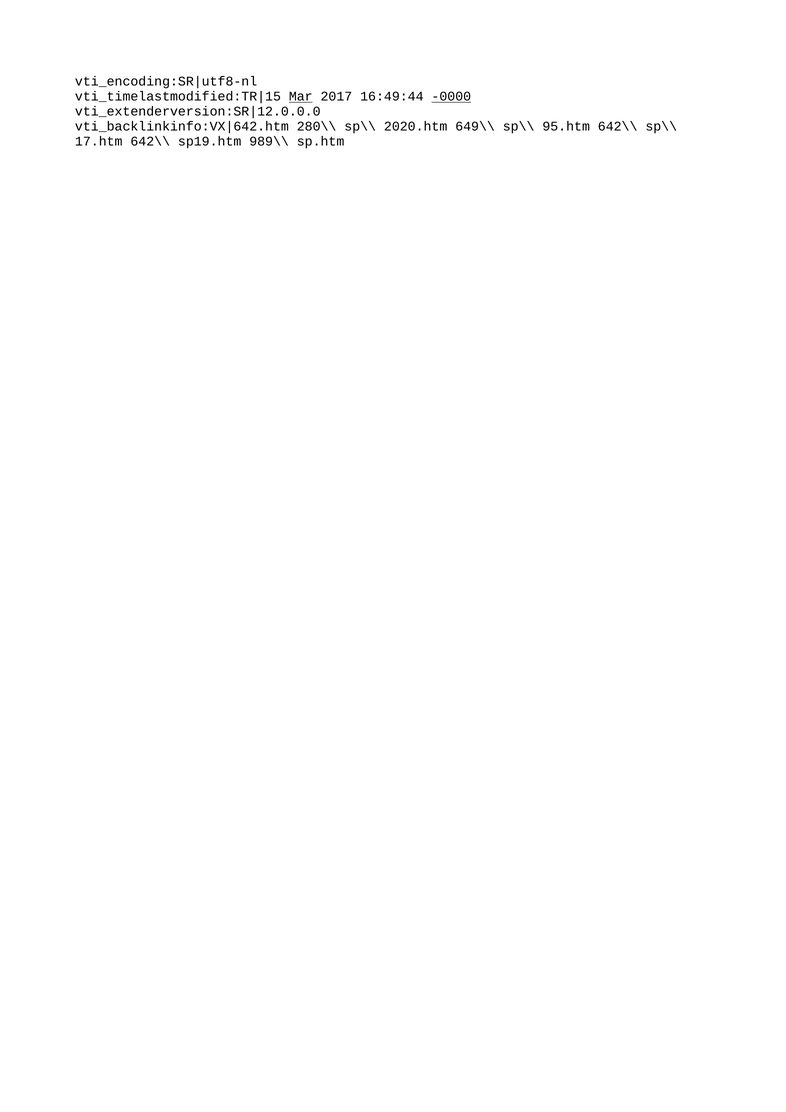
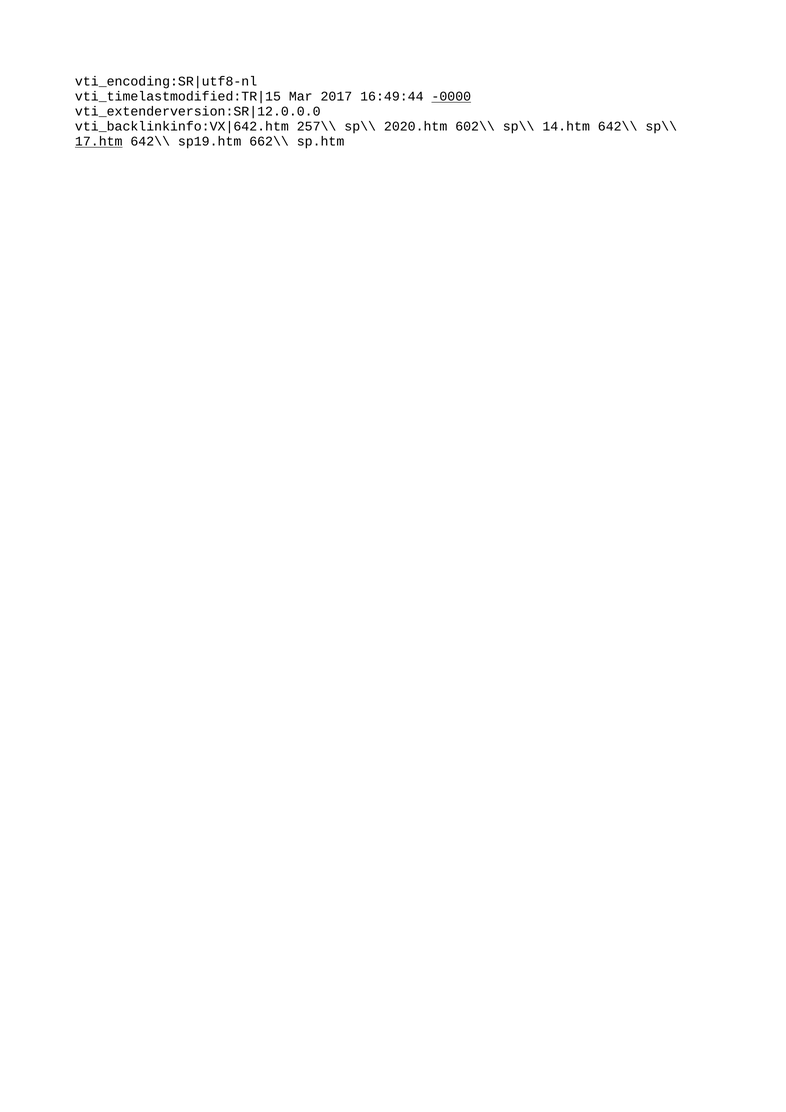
Mar underline: present -> none
280\\: 280\\ -> 257\\
649\\: 649\\ -> 602\\
95.htm: 95.htm -> 14.htm
17.htm underline: none -> present
989\\: 989\\ -> 662\\
